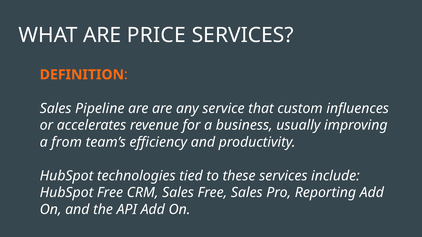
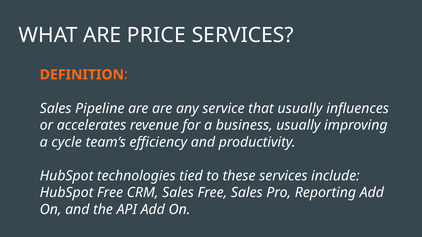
that custom: custom -> usually
from: from -> cycle
